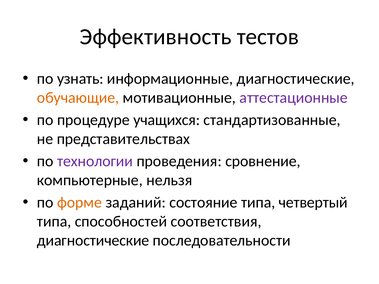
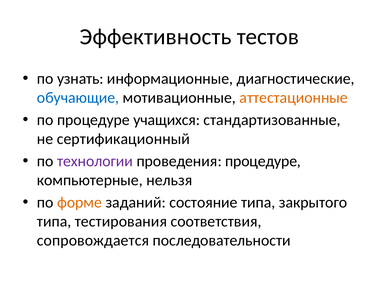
обучающие colour: orange -> blue
аттестационные colour: purple -> orange
представительствах: представительствах -> сертификационный
проведения сровнение: сровнение -> процедуре
четвертый: четвертый -> закрытого
способностей: способностей -> тестирования
диагностические at (93, 241): диагностические -> сопровождается
